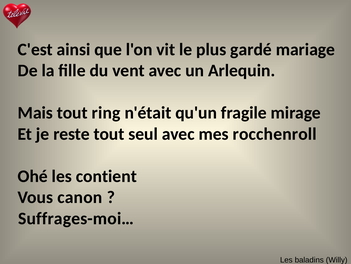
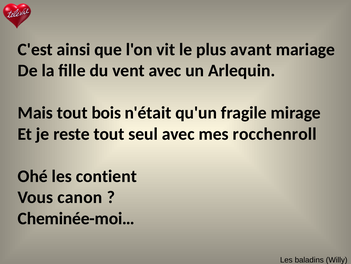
gardé: gardé -> avant
ring: ring -> bois
Suffrages-moi…: Suffrages-moi… -> Cheminée-moi…
